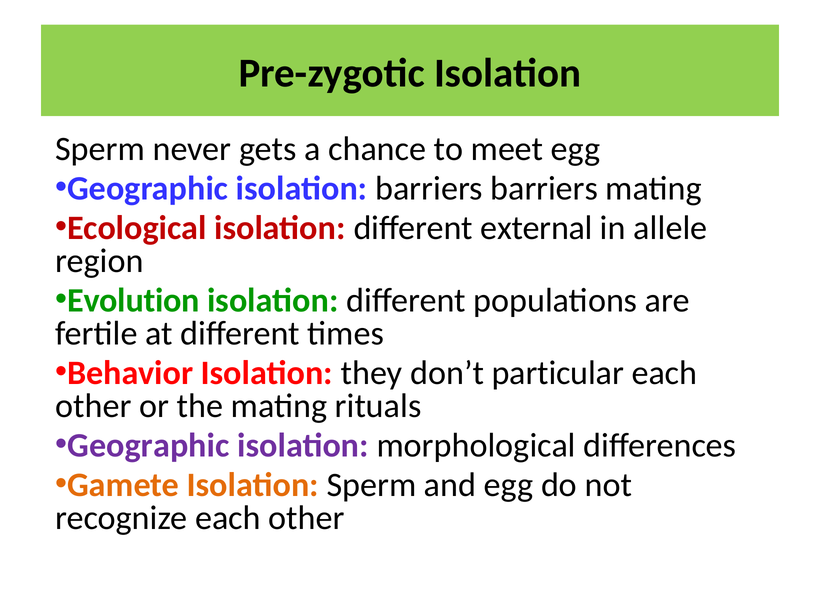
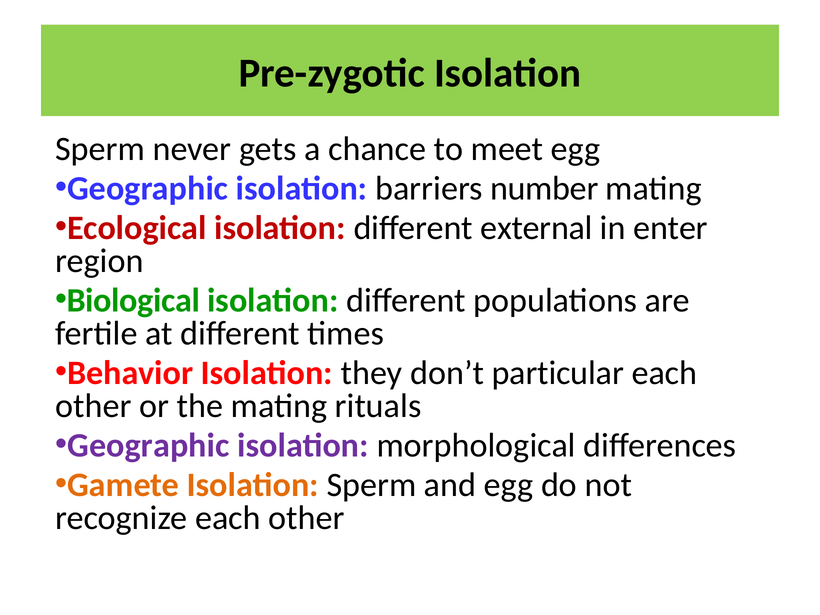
barriers barriers: barriers -> number
allele: allele -> enter
Evolution: Evolution -> Biological
